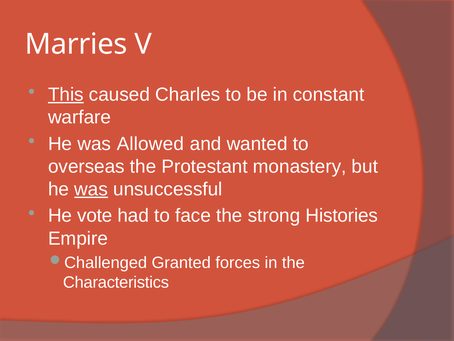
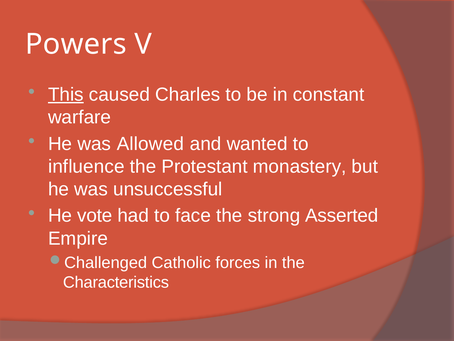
Marries: Marries -> Powers
overseas: overseas -> influence
was at (91, 189) underline: present -> none
Histories: Histories -> Asserted
Granted: Granted -> Catholic
